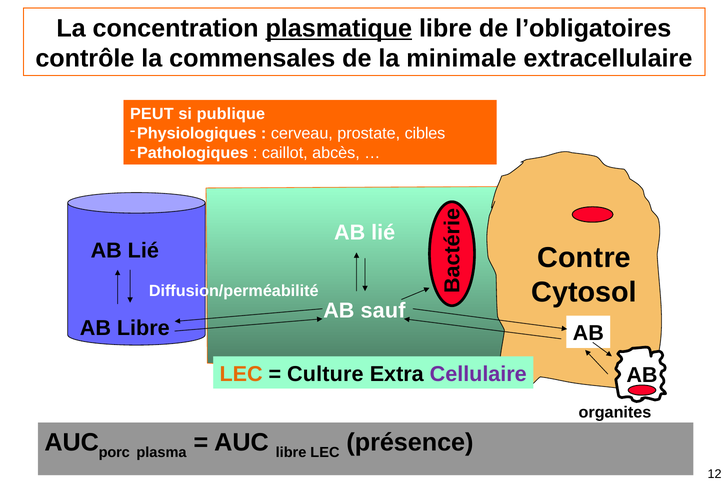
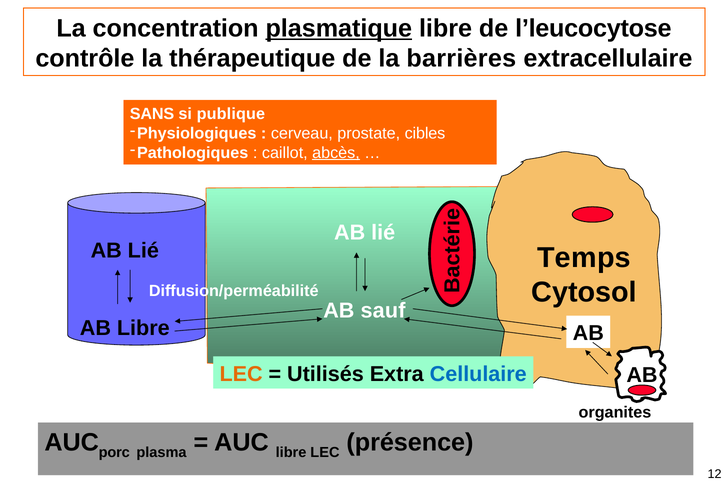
l’obligatoires: l’obligatoires -> l’leucocytose
commensales: commensales -> thérapeutique
minimale: minimale -> barrières
PEUT: PEUT -> SANS
abcès underline: none -> present
Contre: Contre -> Temps
Culture: Culture -> Utilisés
Cellulaire colour: purple -> blue
